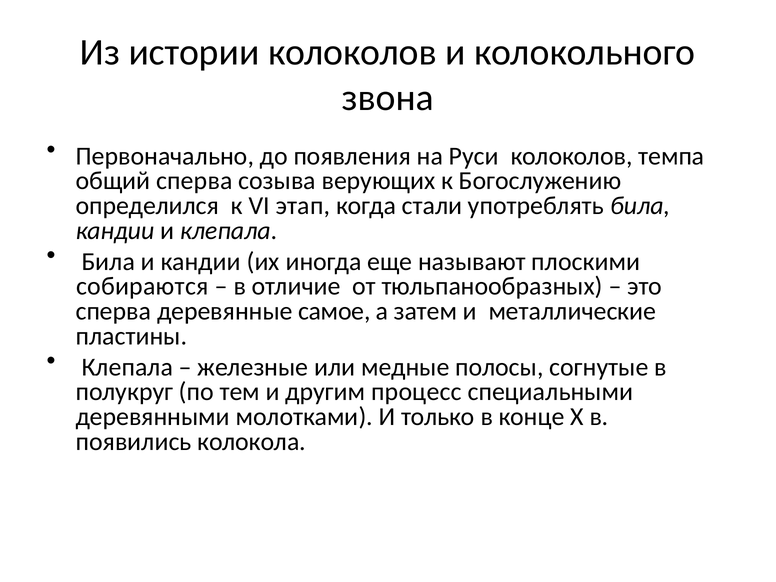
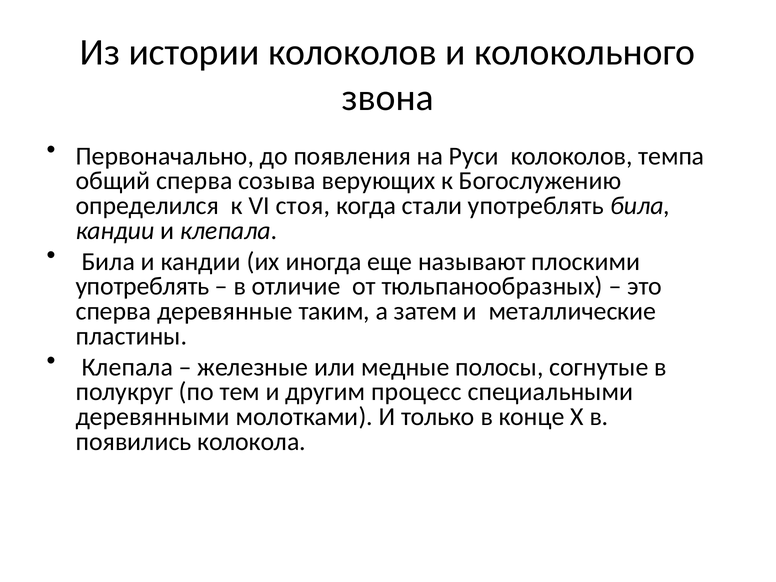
этап: этап -> стоя
собираются at (142, 286): собираются -> употреблять
самое: самое -> таким
